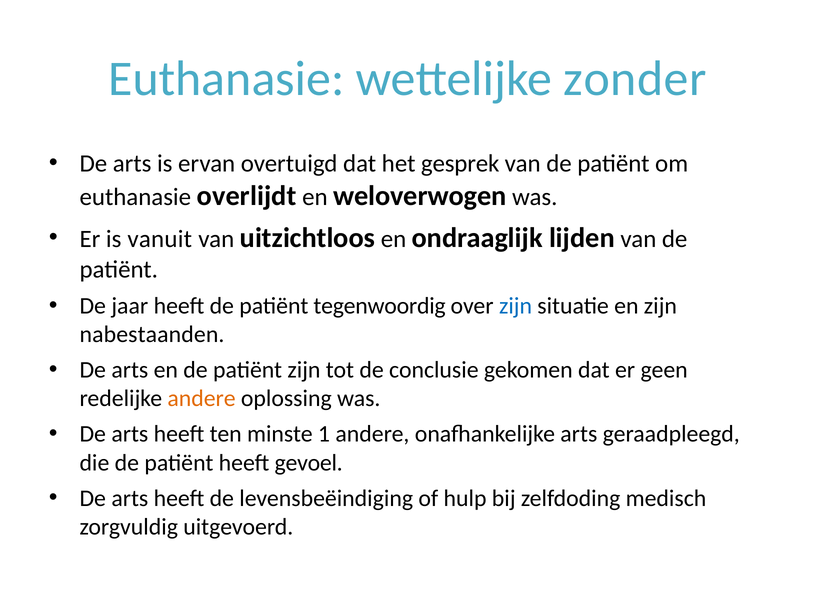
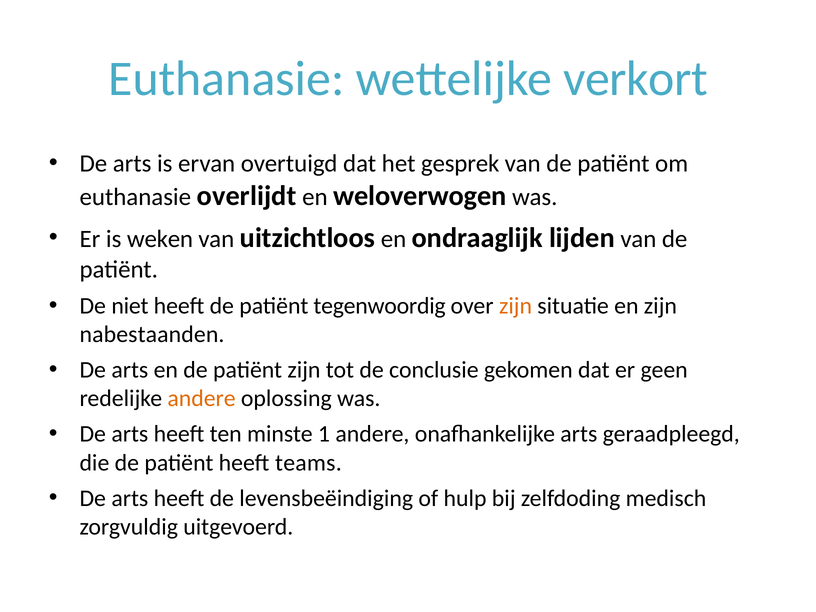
zonder: zonder -> verkort
vanuit: vanuit -> weken
jaar: jaar -> niet
zijn at (516, 306) colour: blue -> orange
gevoel: gevoel -> teams
